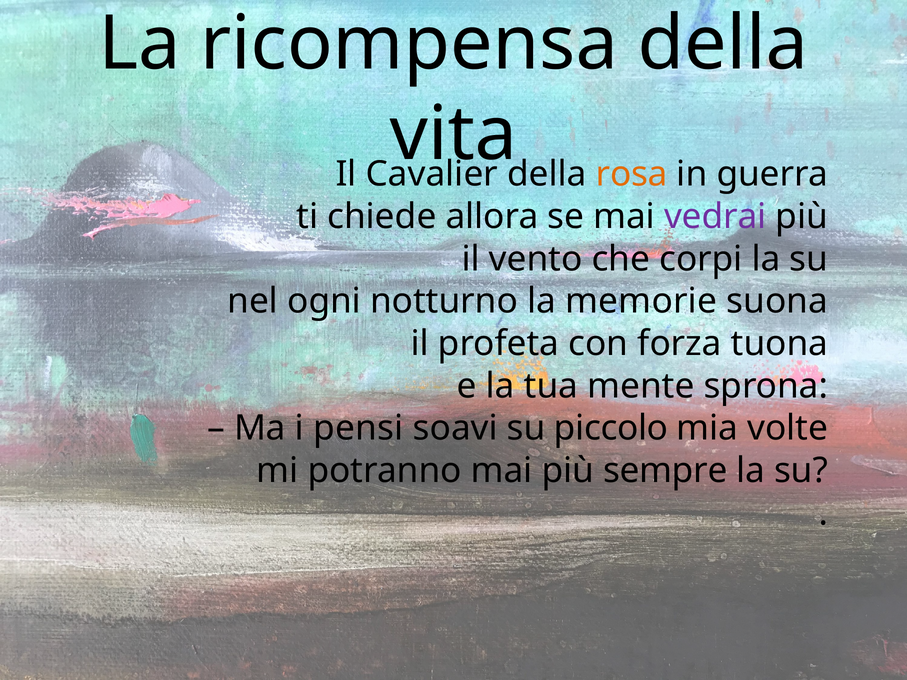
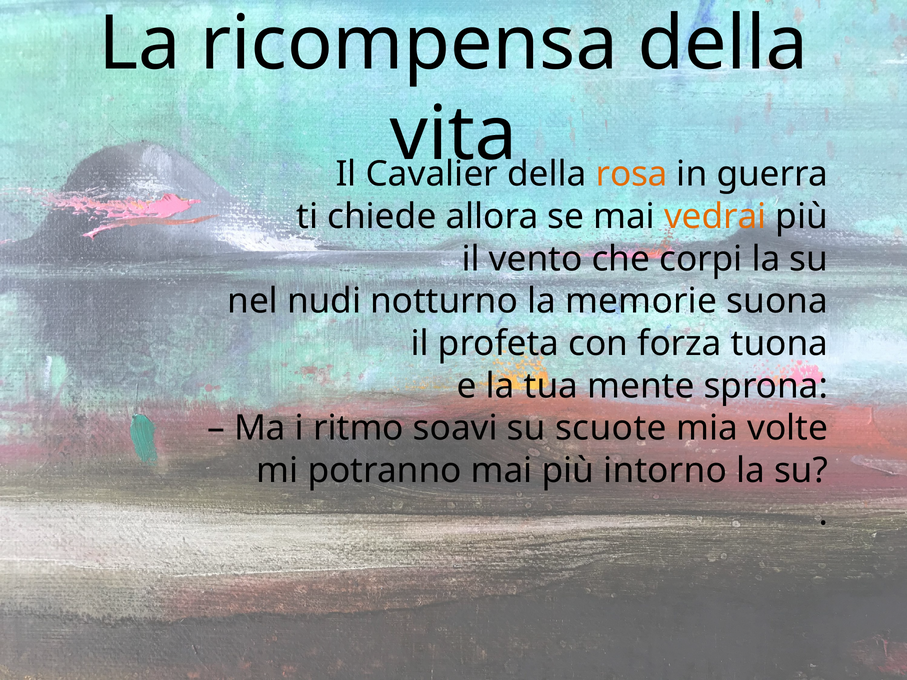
vedrai colour: purple -> orange
ogni: ogni -> nudi
pensi: pensi -> ritmo
piccolo: piccolo -> scuote
sempre: sempre -> intorno
